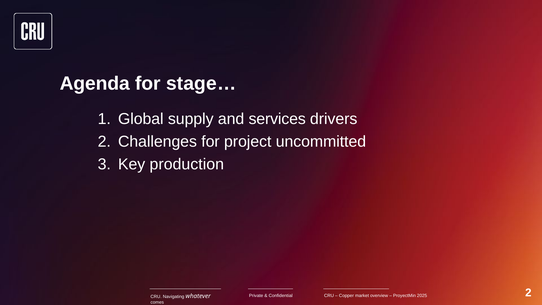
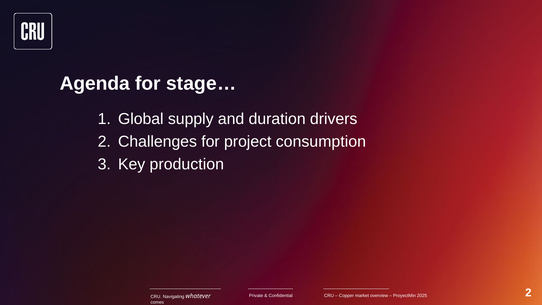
services: services -> duration
uncommitted: uncommitted -> consumption
